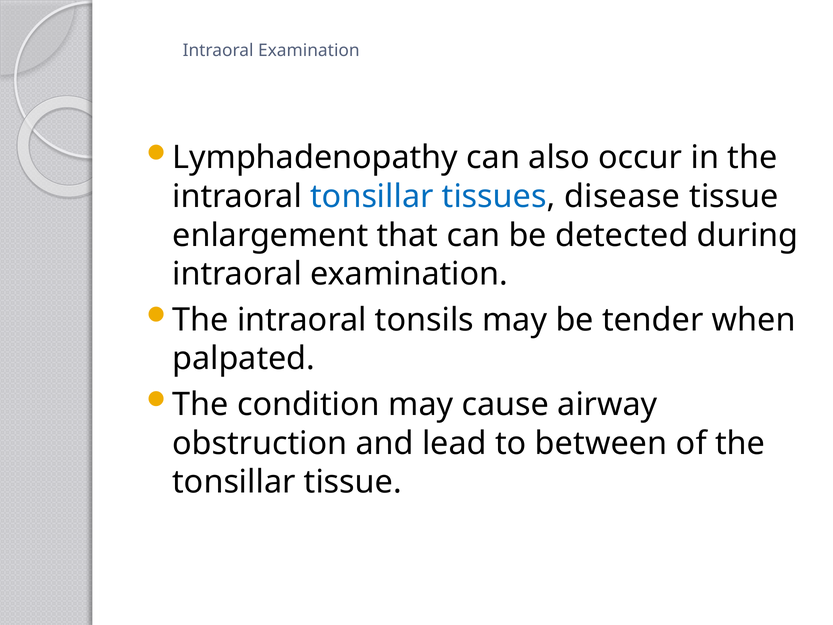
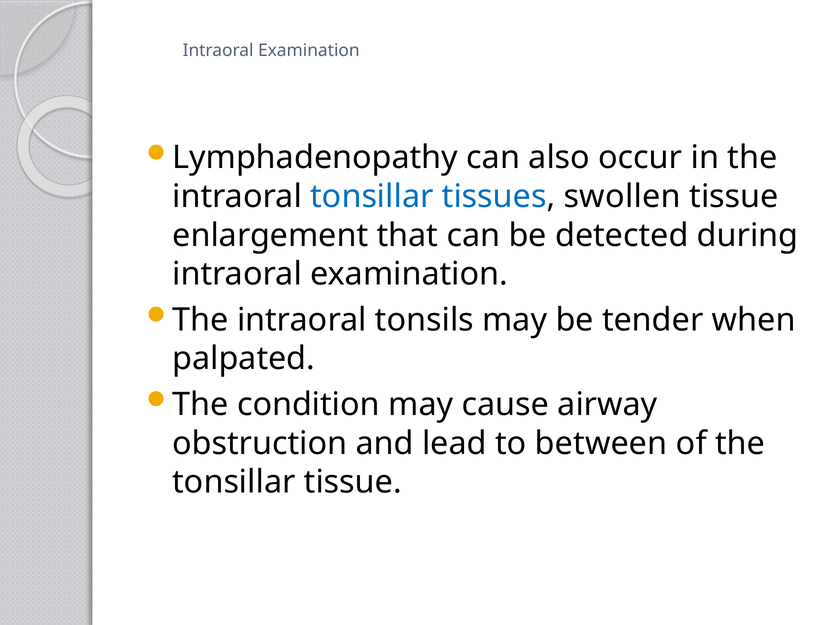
disease: disease -> swollen
